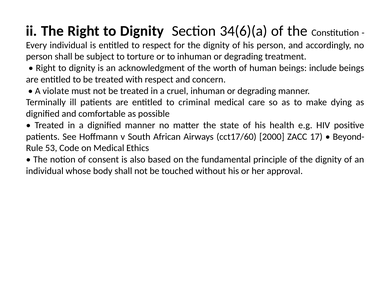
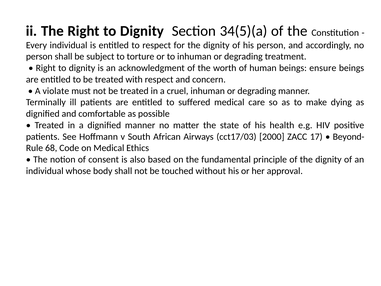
34(6)(a: 34(6)(a -> 34(5)(a
include: include -> ensure
criminal: criminal -> suffered
cct17/60: cct17/60 -> cct17/03
53: 53 -> 68
